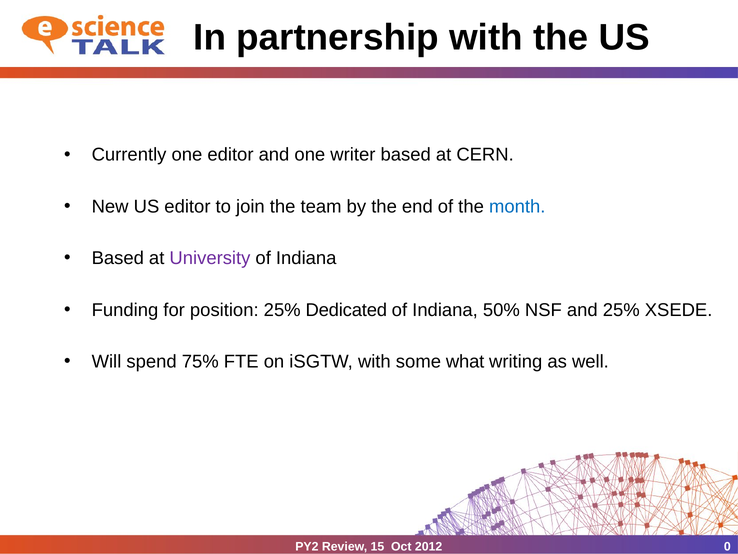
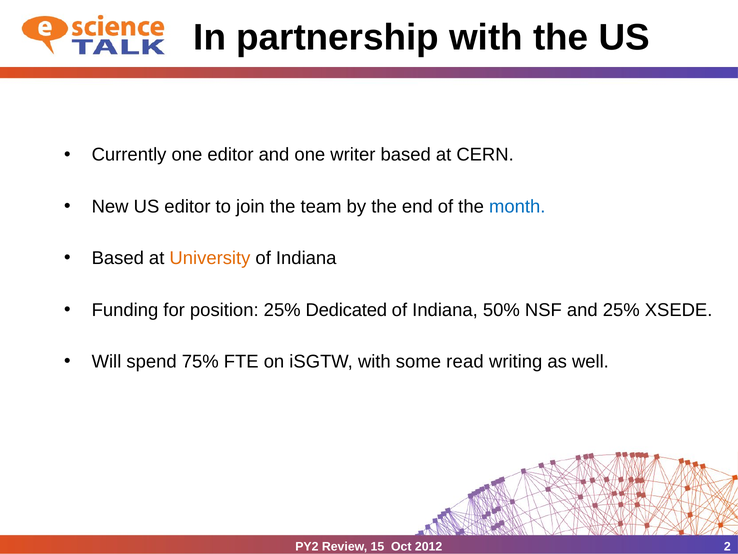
University colour: purple -> orange
what: what -> read
0: 0 -> 2
